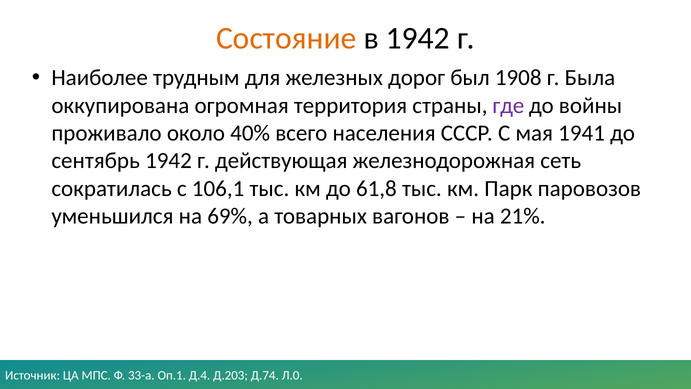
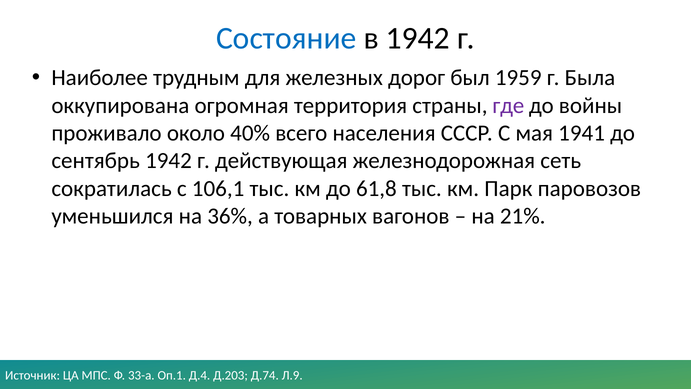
Состояние colour: orange -> blue
1908: 1908 -> 1959
69%: 69% -> 36%
Л.0: Л.0 -> Л.9
